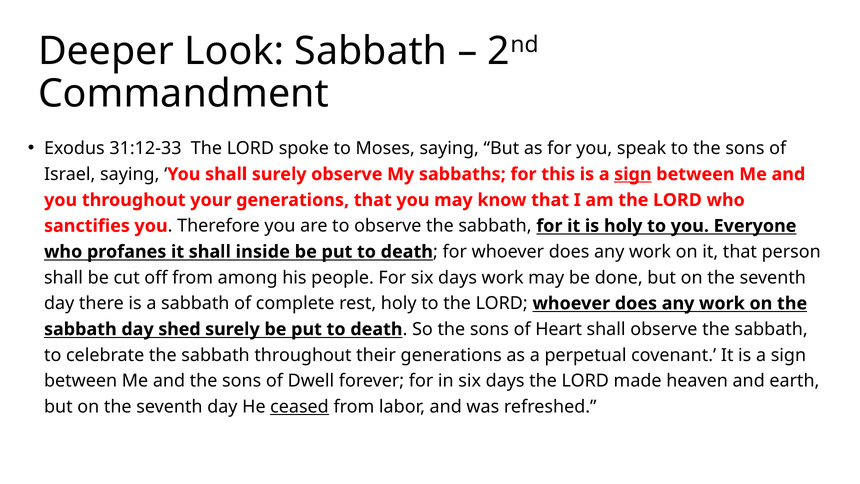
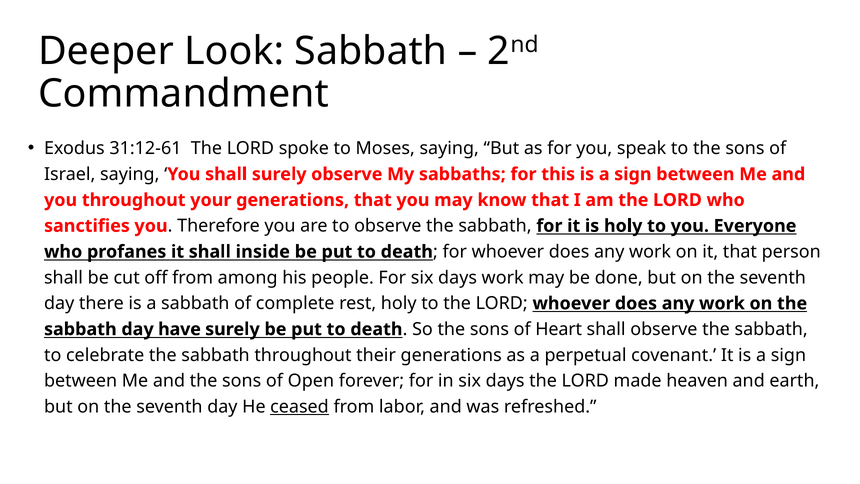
31:12-33: 31:12-33 -> 31:12-61
sign at (633, 174) underline: present -> none
shed: shed -> have
Dwell: Dwell -> Open
